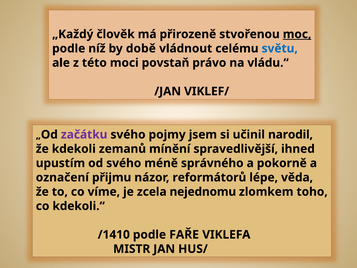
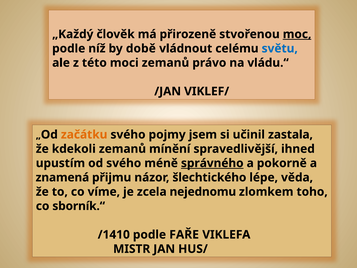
moci povstaň: povstaň -> zemanů
začátku colour: purple -> orange
narodil: narodil -> zastala
správného underline: none -> present
označení: označení -> znamená
reformátorů: reformátorů -> šlechtického
kdekoli.“: kdekoli.“ -> sborník.“
